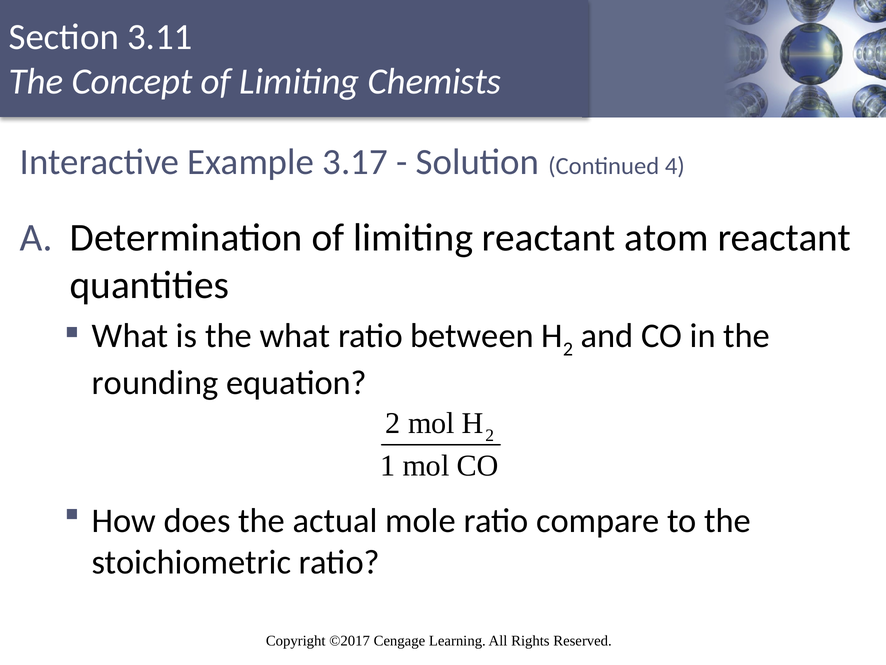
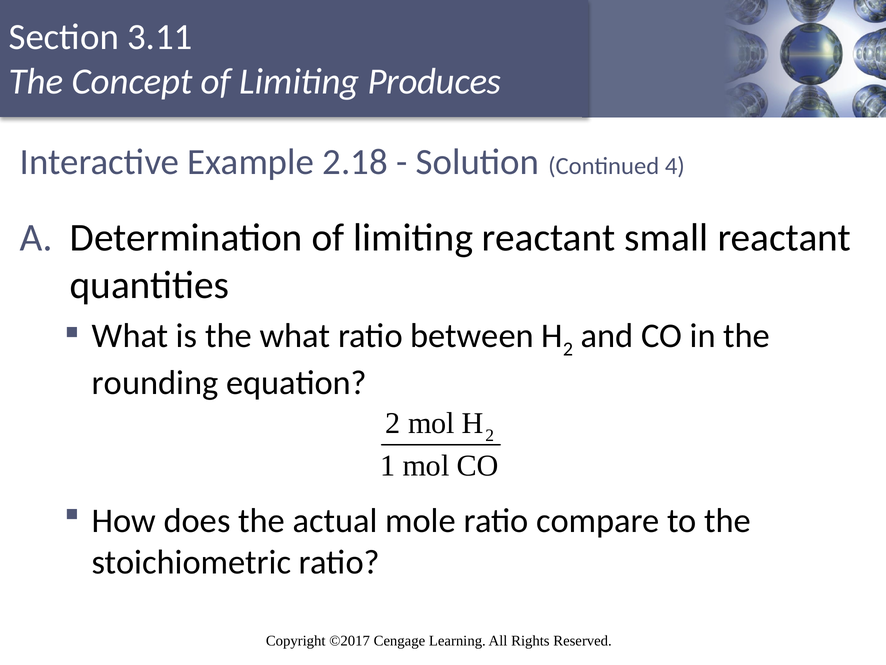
Chemists: Chemists -> Produces
3.17: 3.17 -> 2.18
atom: atom -> small
